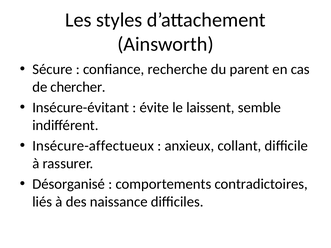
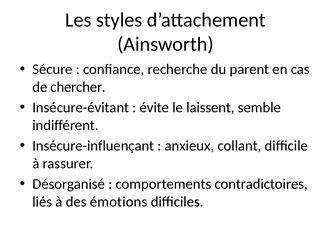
Insécure-affectueux: Insécure-affectueux -> Insécure-influençant
naissance: naissance -> émotions
